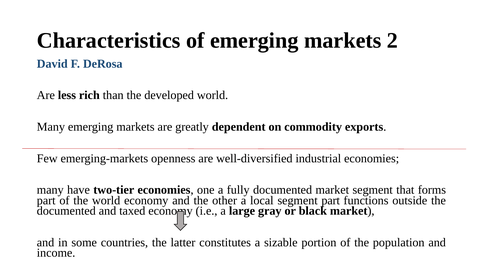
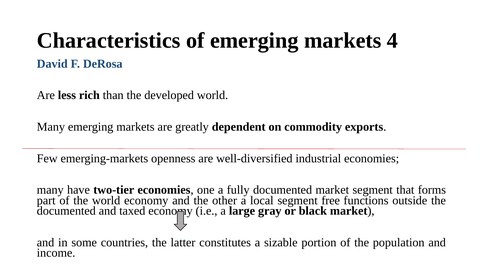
2: 2 -> 4
segment part: part -> free
